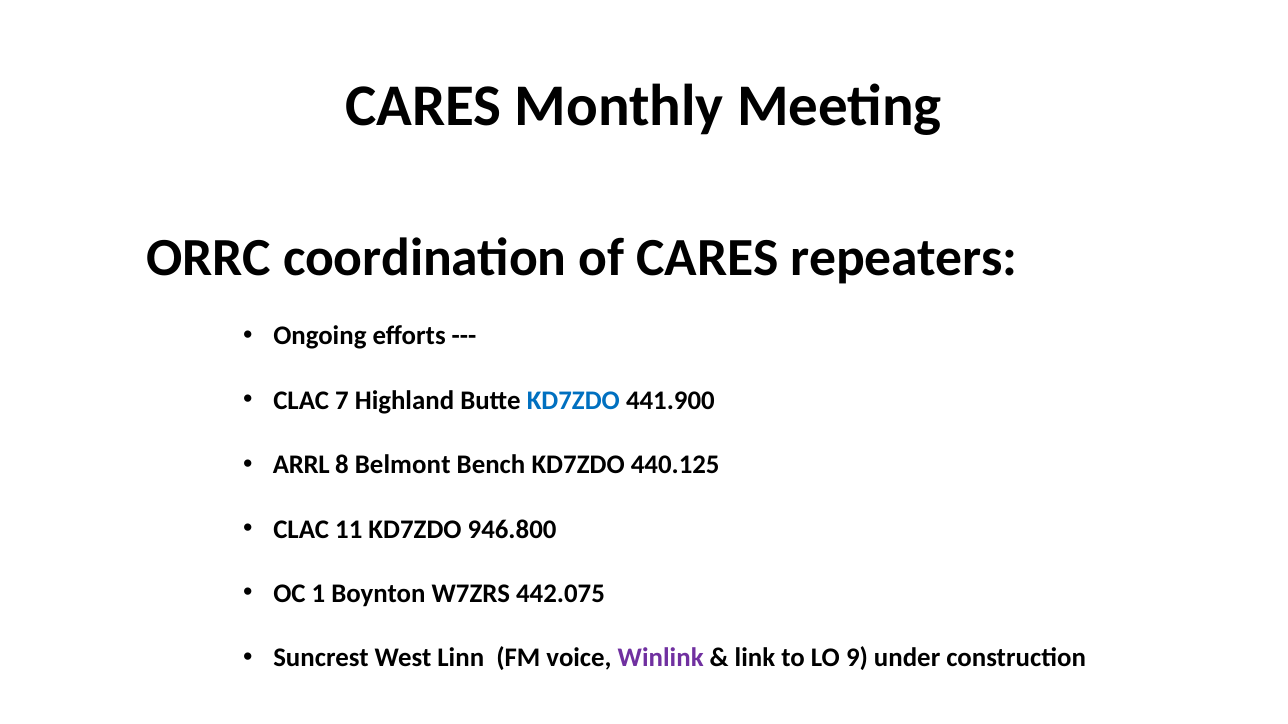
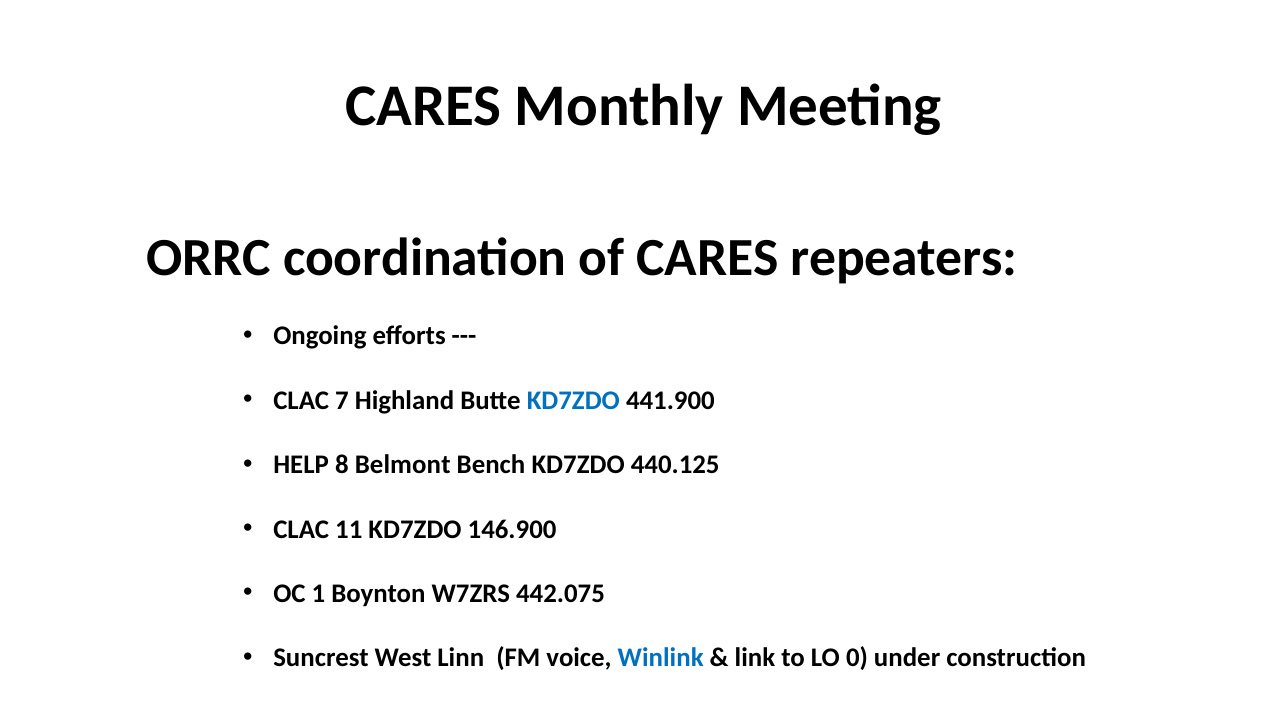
ARRL: ARRL -> HELP
946.800: 946.800 -> 146.900
Winlink colour: purple -> blue
9: 9 -> 0
